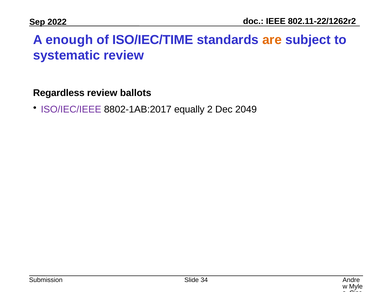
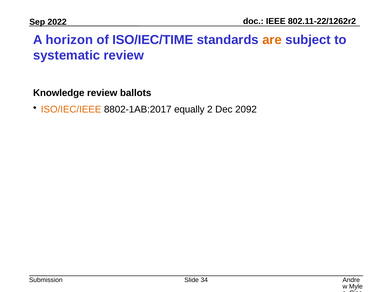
enough: enough -> horizon
Regardless: Regardless -> Knowledge
ISO/IEC/IEEE colour: purple -> orange
2049: 2049 -> 2092
